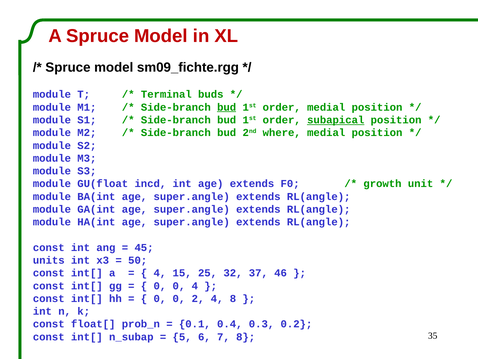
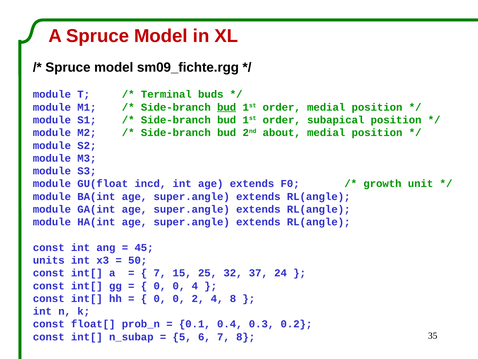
subapical underline: present -> none
where: where -> about
4 at (160, 273): 4 -> 7
46: 46 -> 24
